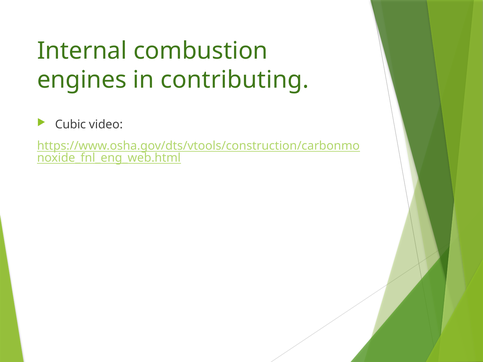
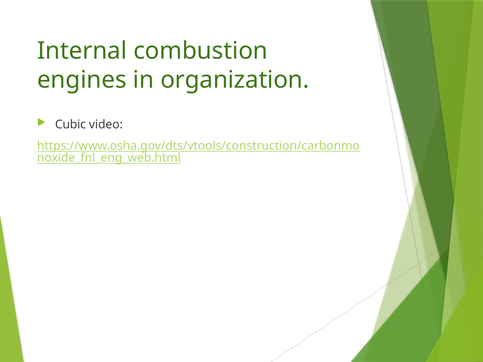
contributing: contributing -> organization
